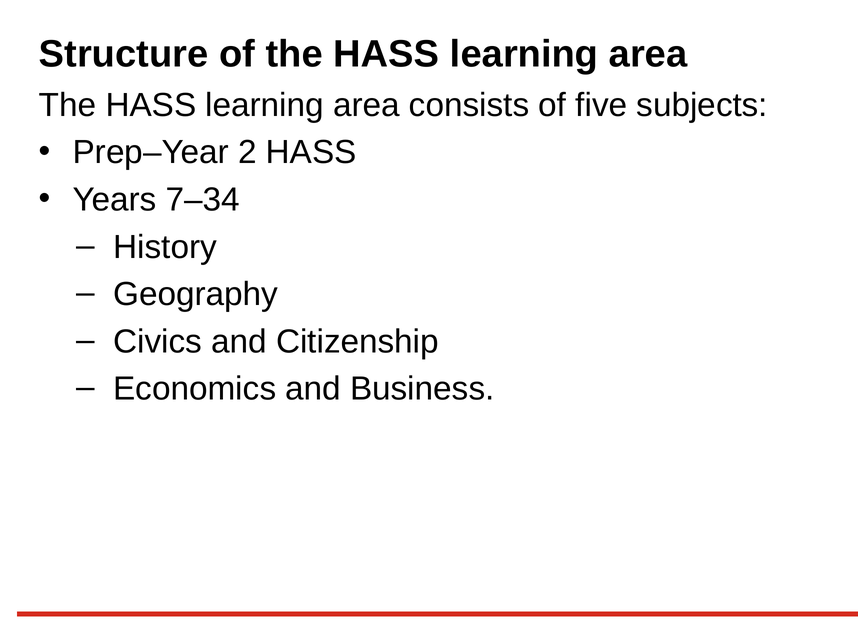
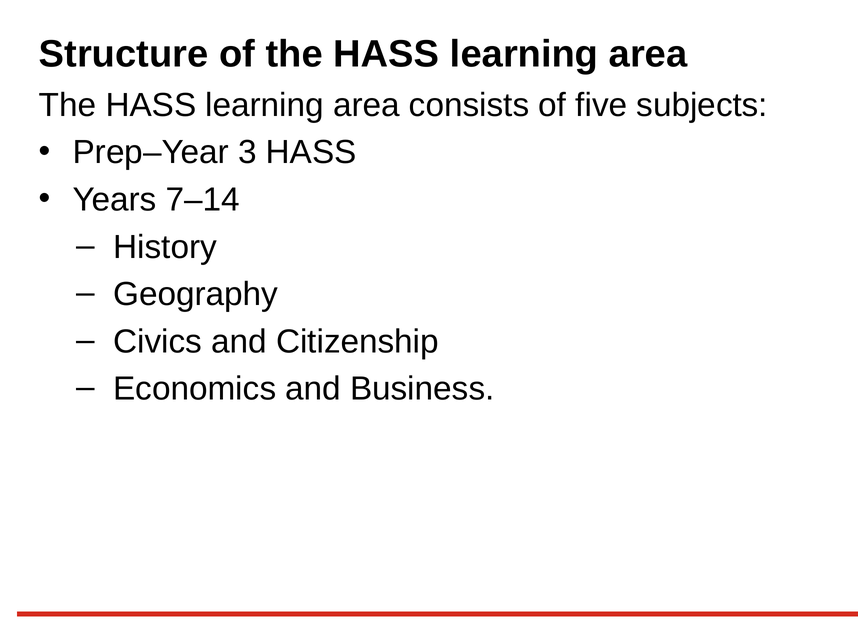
2: 2 -> 3
7–34: 7–34 -> 7–14
